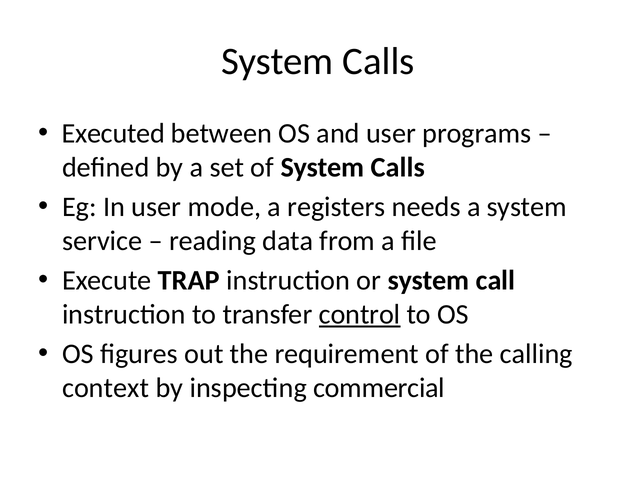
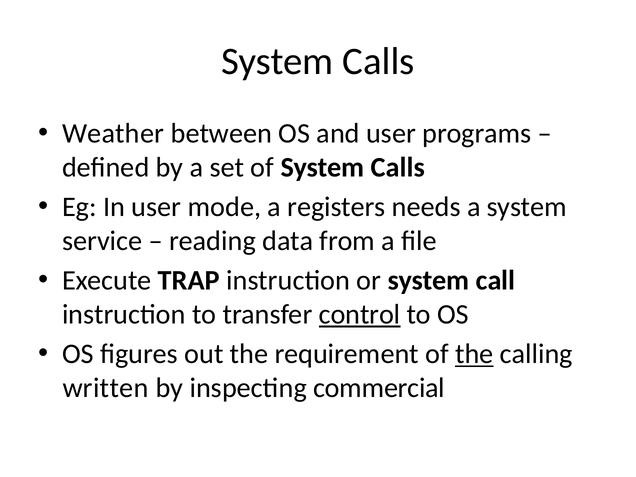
Executed: Executed -> Weather
the at (474, 354) underline: none -> present
context: context -> written
